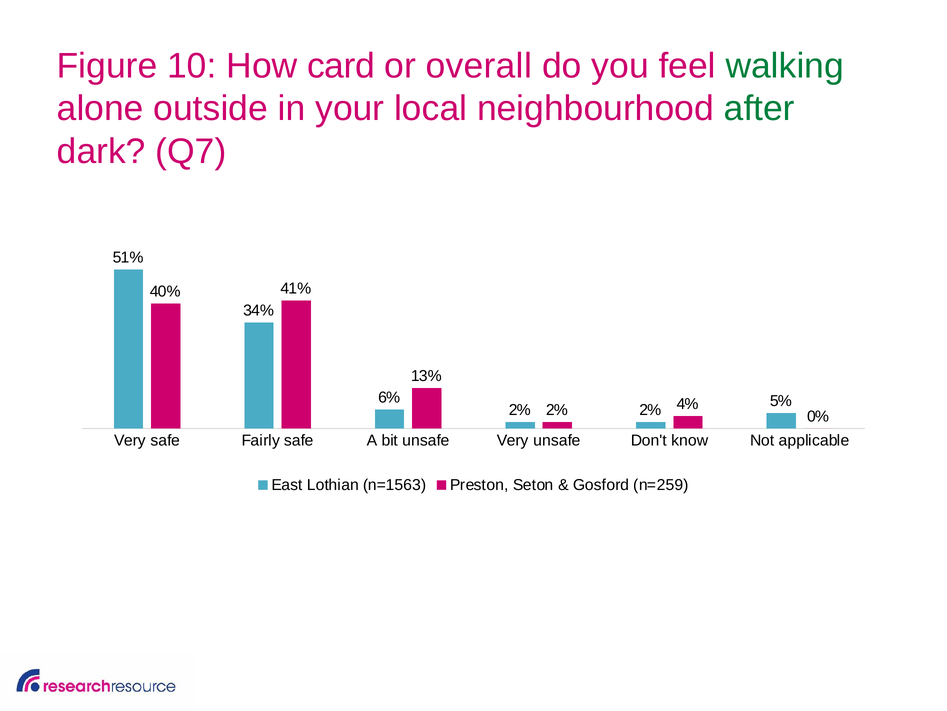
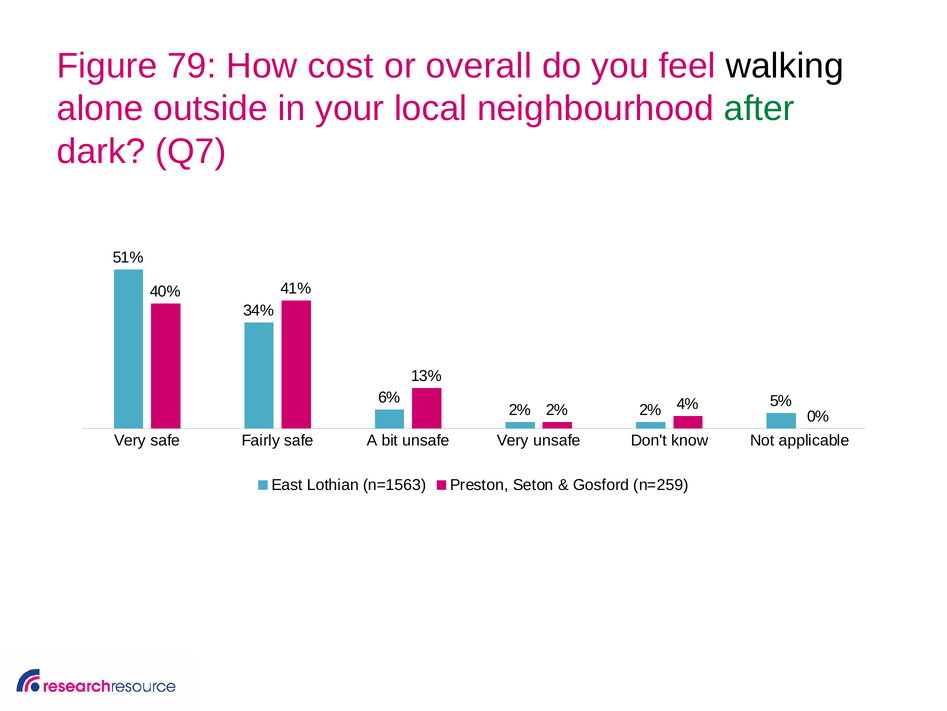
10: 10 -> 79
card: card -> cost
walking colour: green -> black
